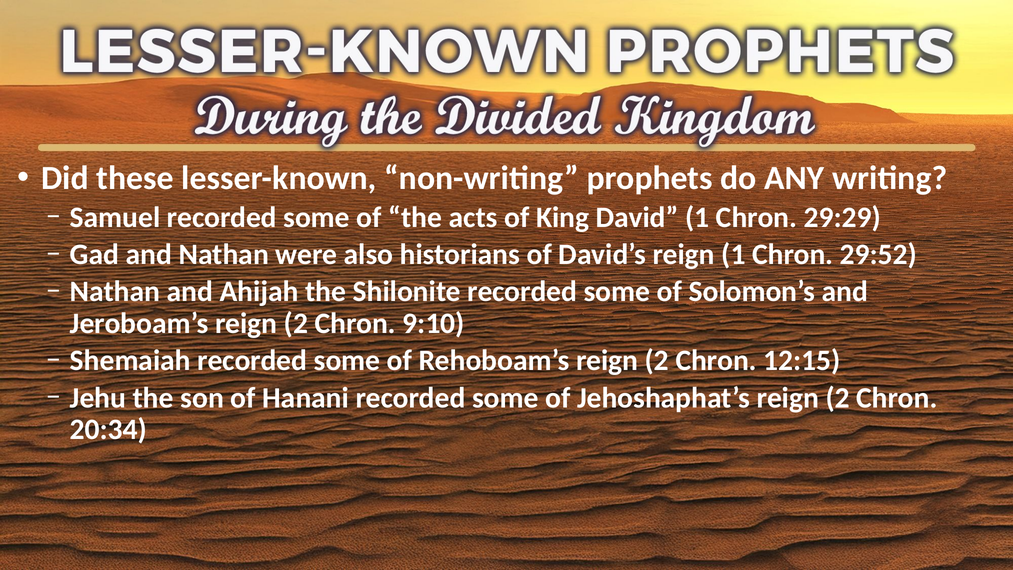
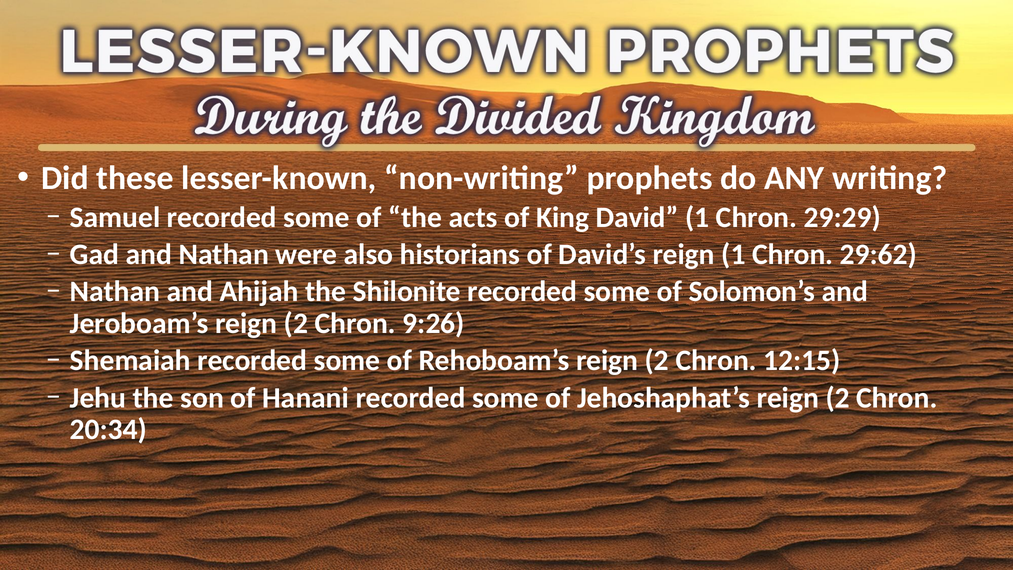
29:52: 29:52 -> 29:62
9:10: 9:10 -> 9:26
